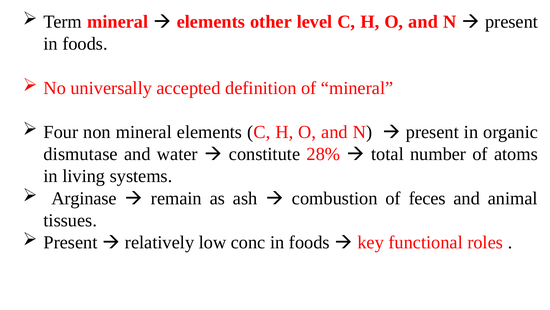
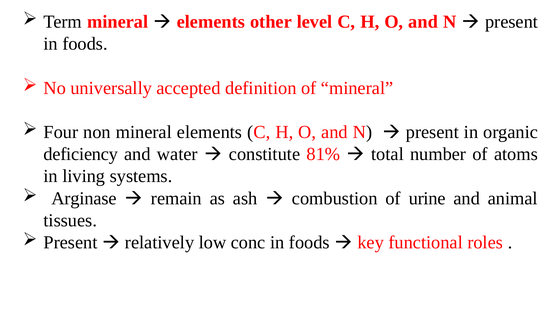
dismutase: dismutase -> deficiency
28%: 28% -> 81%
feces: feces -> urine
